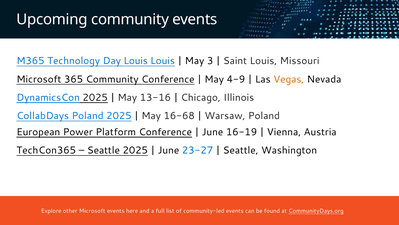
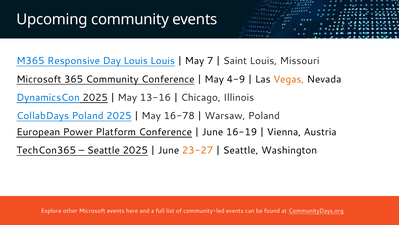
Technology: Technology -> Responsive
3: 3 -> 7
16-68: 16-68 -> 16-78
23-27 colour: blue -> orange
